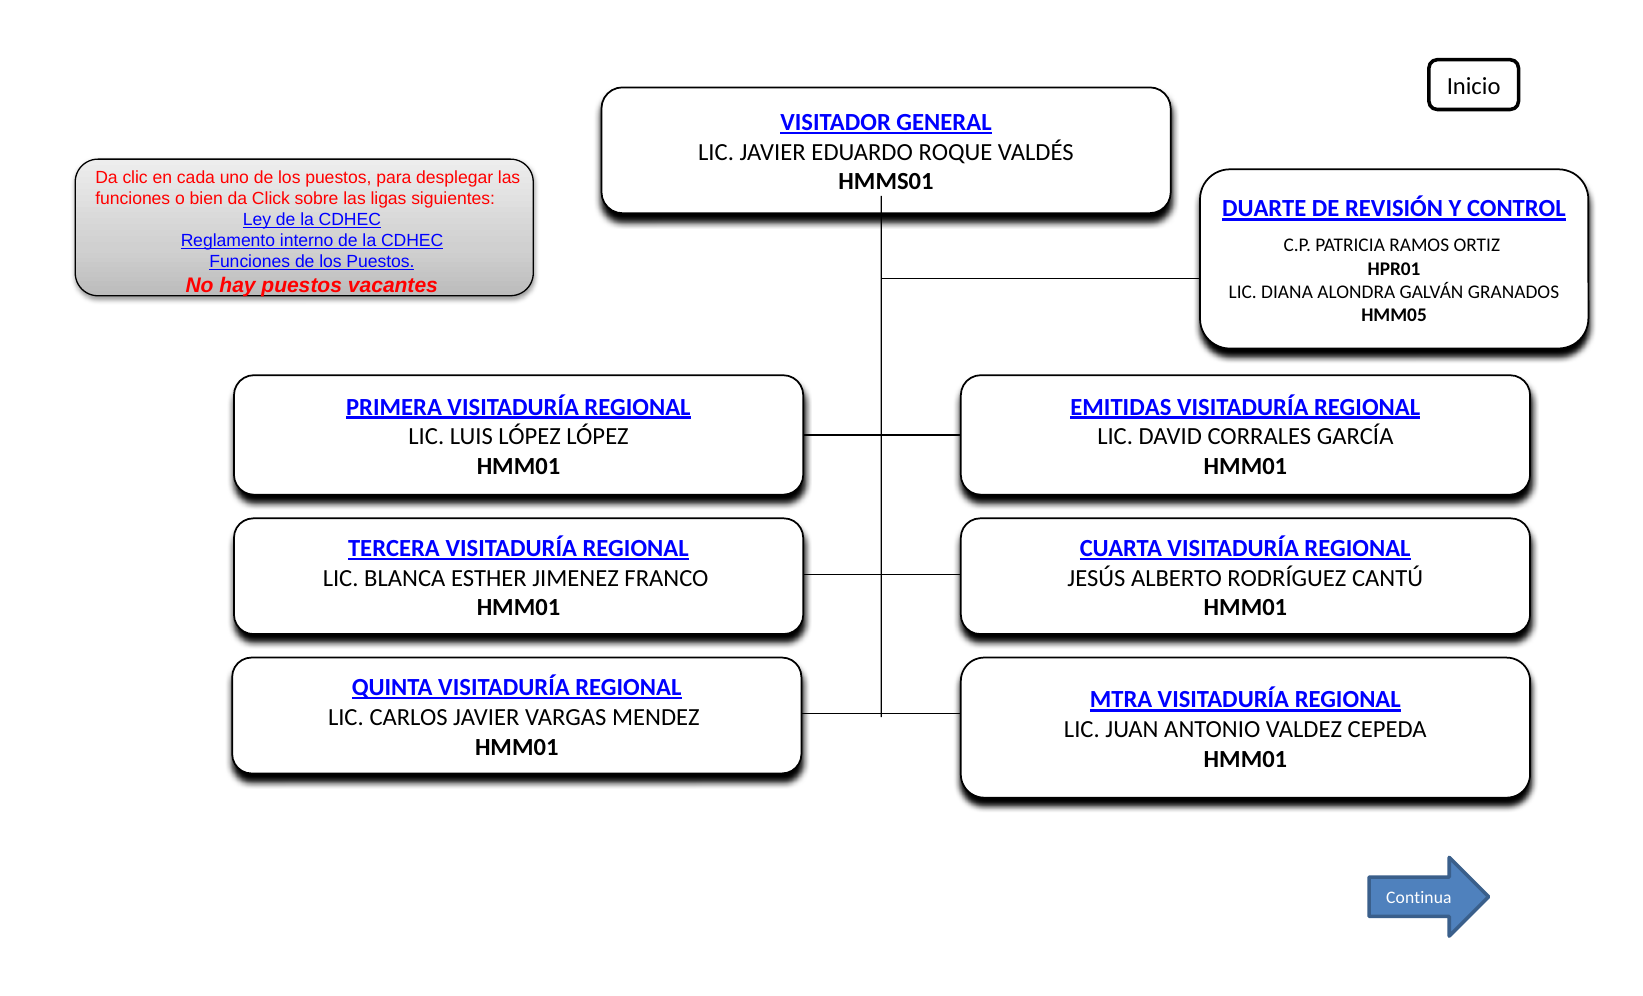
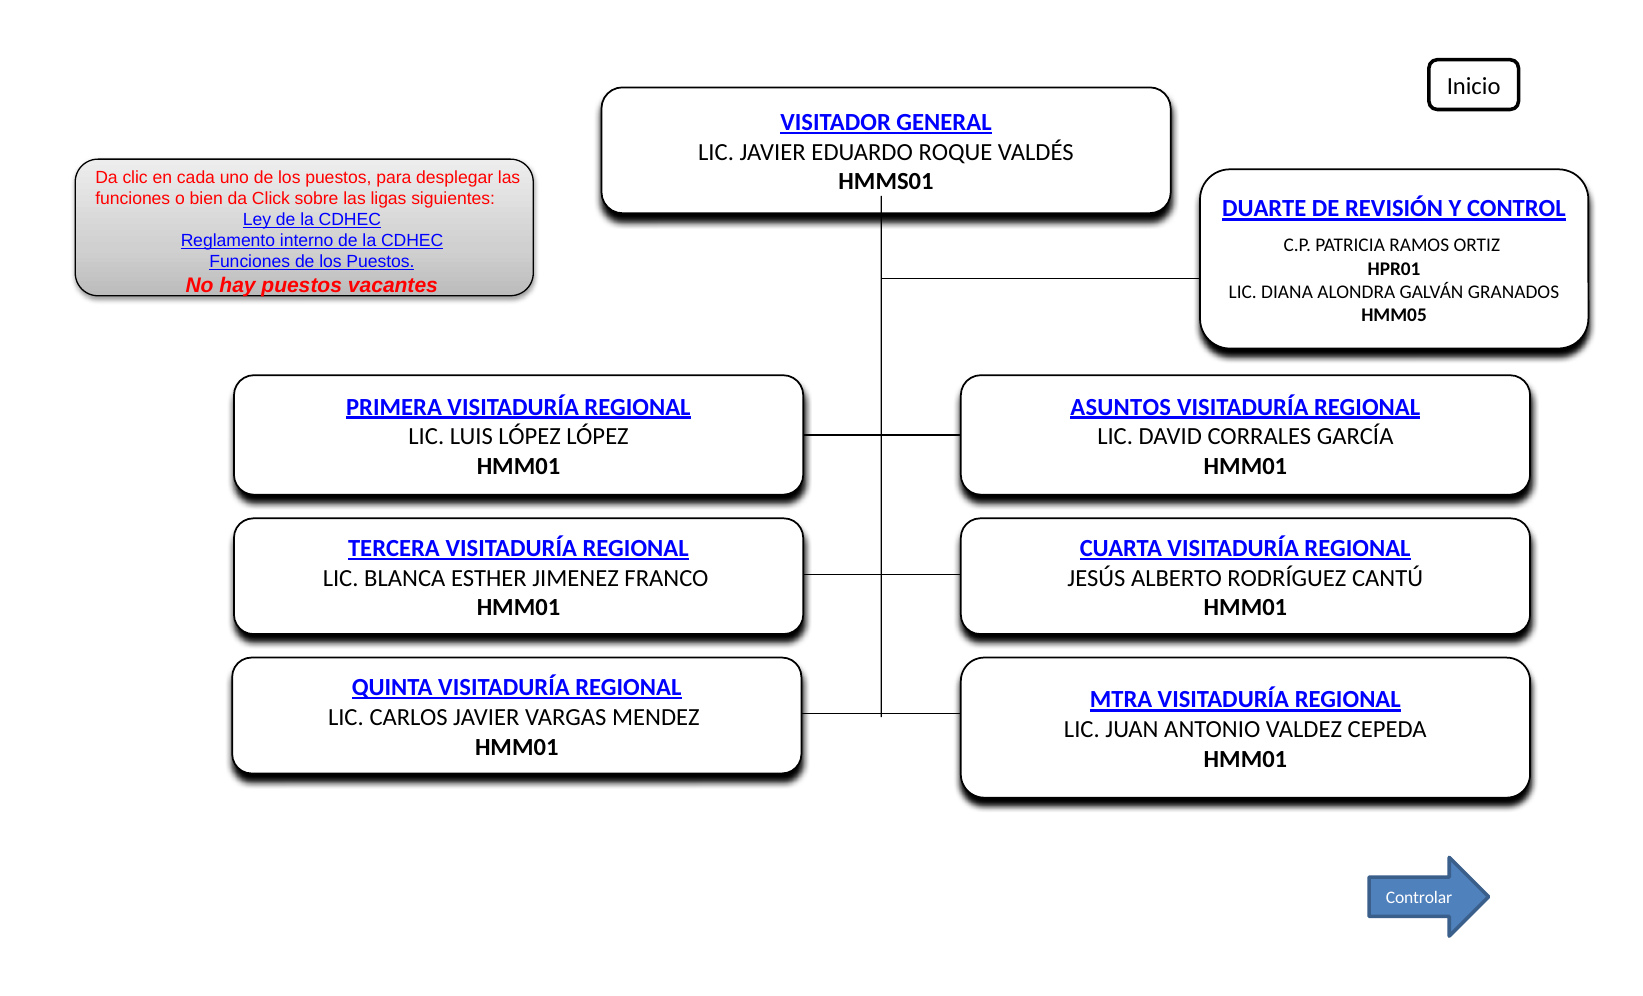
EMITIDAS: EMITIDAS -> ASUNTOS
Continua: Continua -> Controlar
